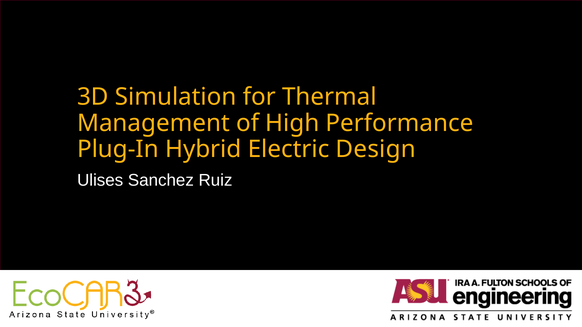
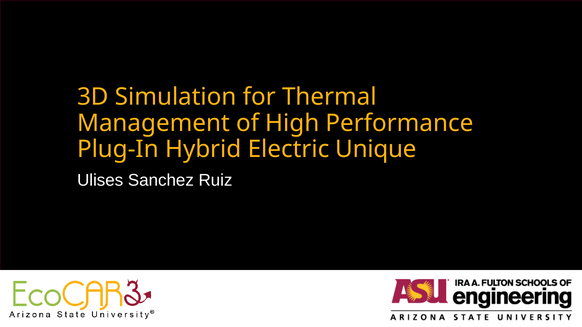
Design: Design -> Unique
